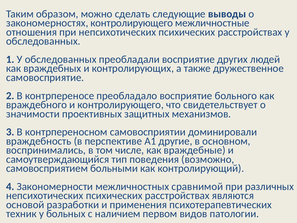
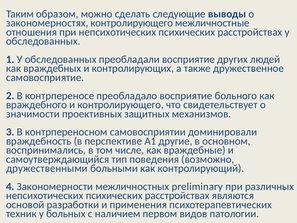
самовосприятием: самовосприятием -> дружественными
сравнимой: сравнимой -> preliminary
